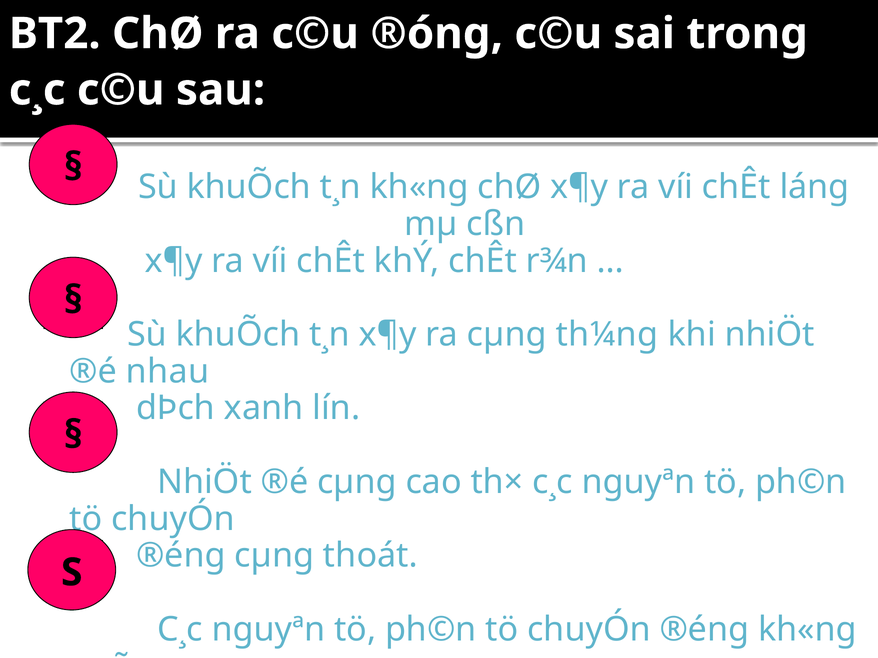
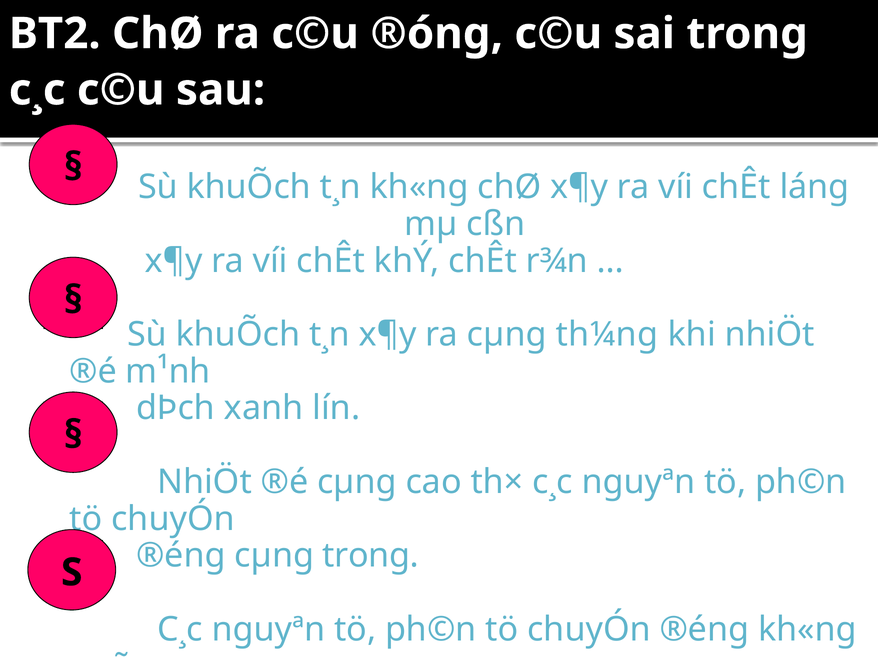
nhau: nhau -> m¹nh
cµng thoát: thoát -> trong
